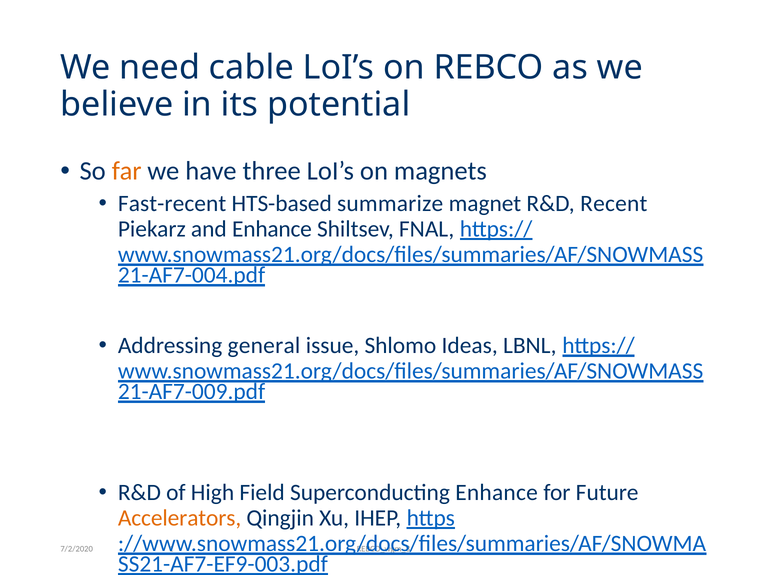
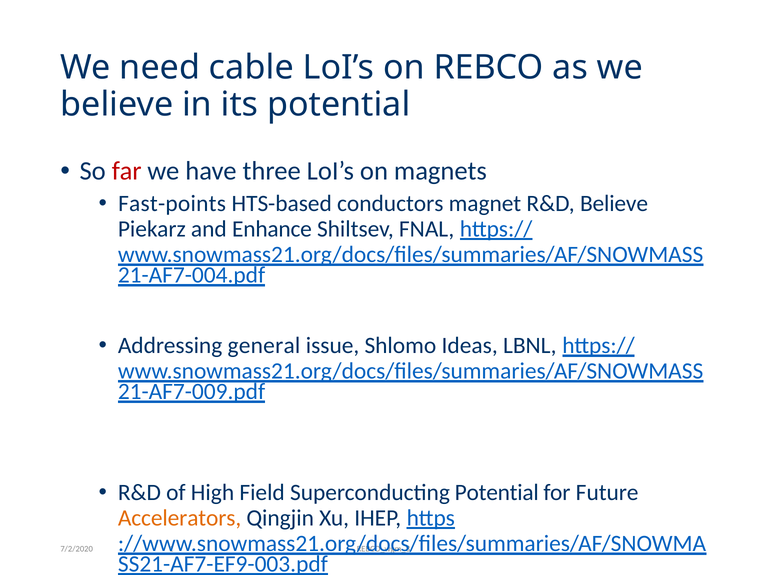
far colour: orange -> red
Fast-recent: Fast-recent -> Fast-points
summarize: summarize -> conductors
R&D Recent: Recent -> Believe
Superconducting Enhance: Enhance -> Potential
